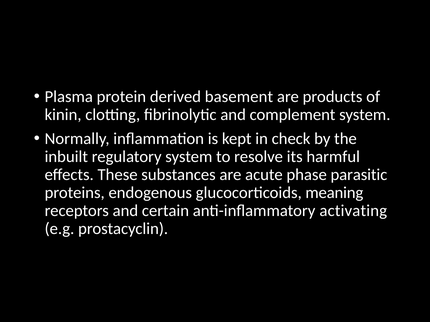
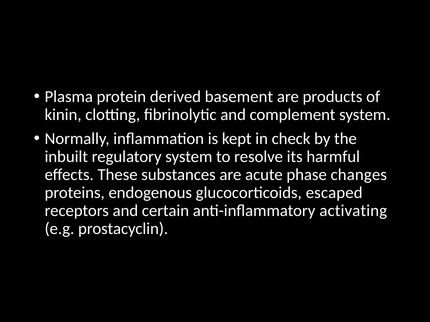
parasitic: parasitic -> changes
meaning: meaning -> escaped
